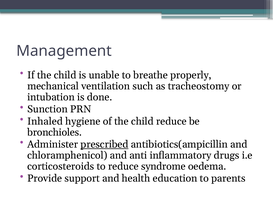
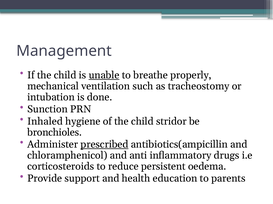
unable underline: none -> present
child reduce: reduce -> stridor
syndrome: syndrome -> persistent
